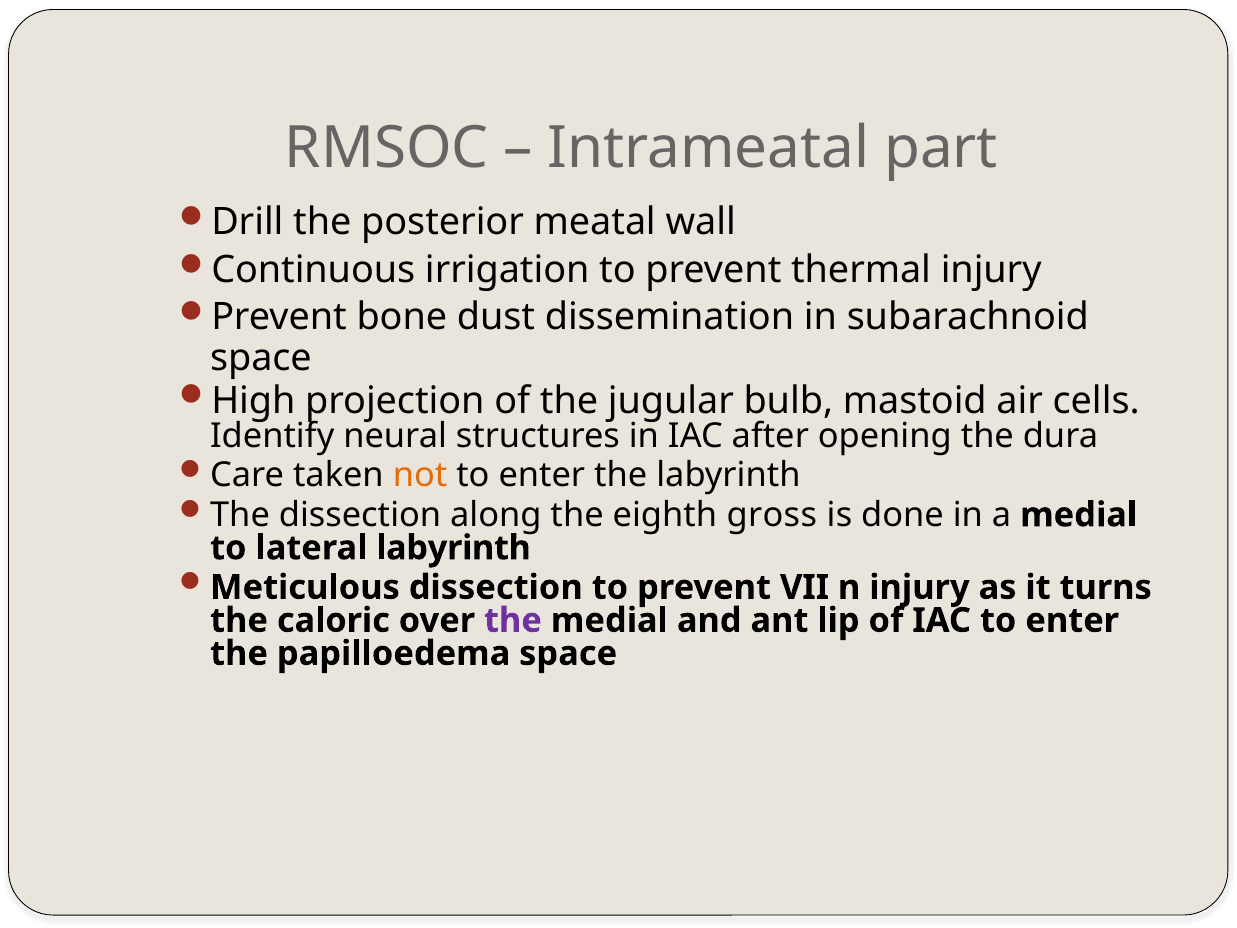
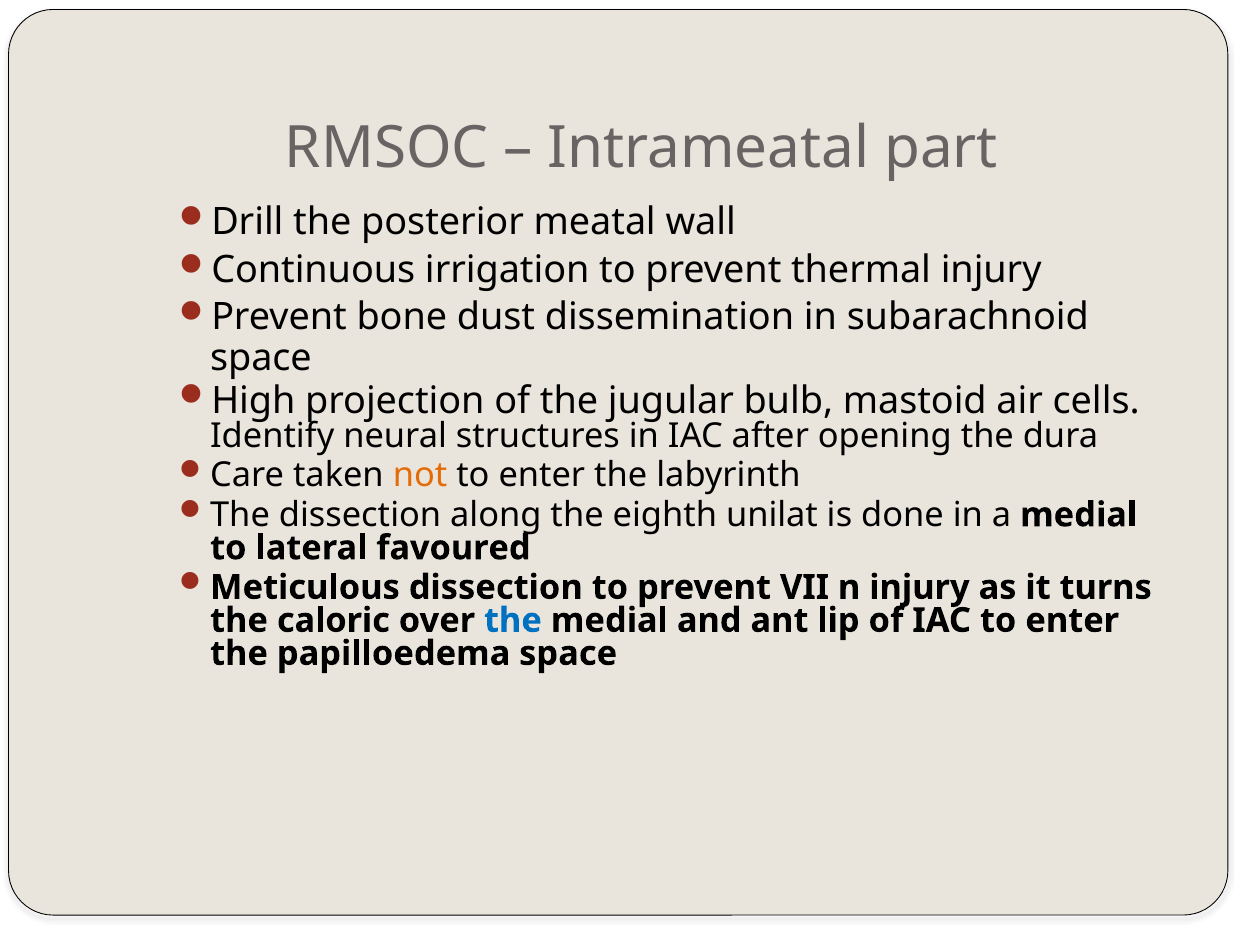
gross: gross -> unilat
lateral labyrinth: labyrinth -> favoured
the at (513, 620) colour: purple -> blue
